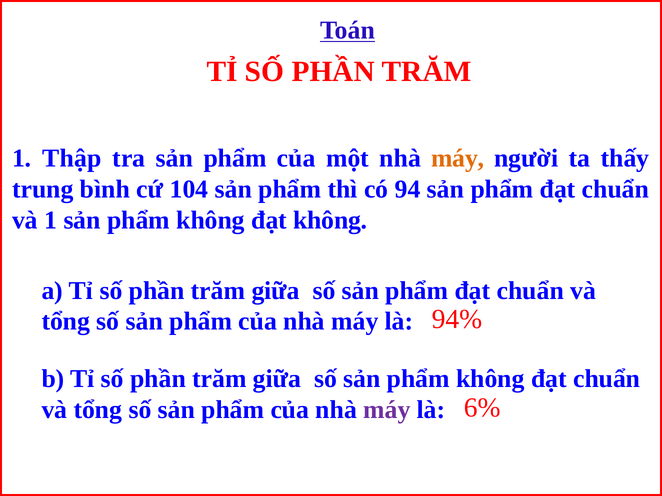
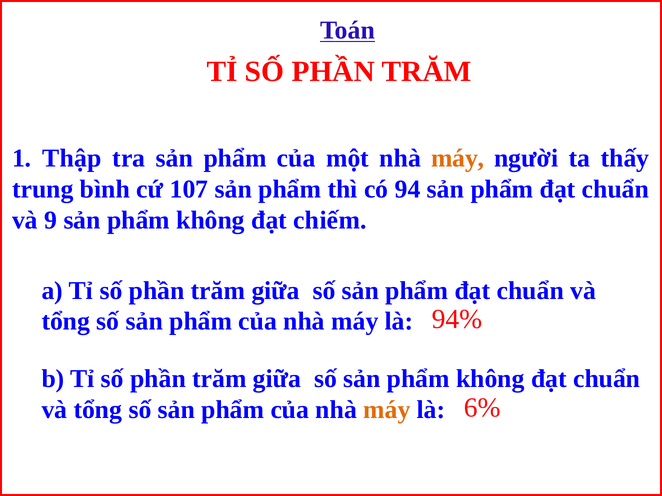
104: 104 -> 107
và 1: 1 -> 9
đạt không: không -> chiếm
máy at (387, 410) colour: purple -> orange
